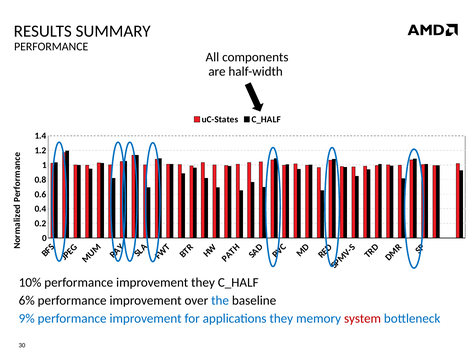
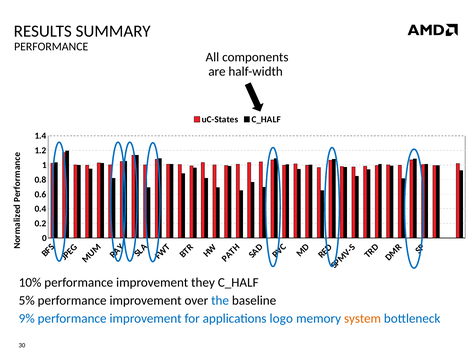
6%: 6% -> 5%
applications they: they -> logo
system colour: red -> orange
